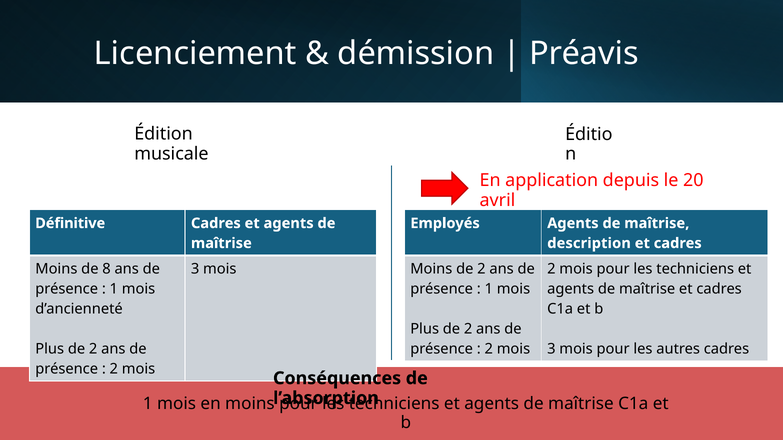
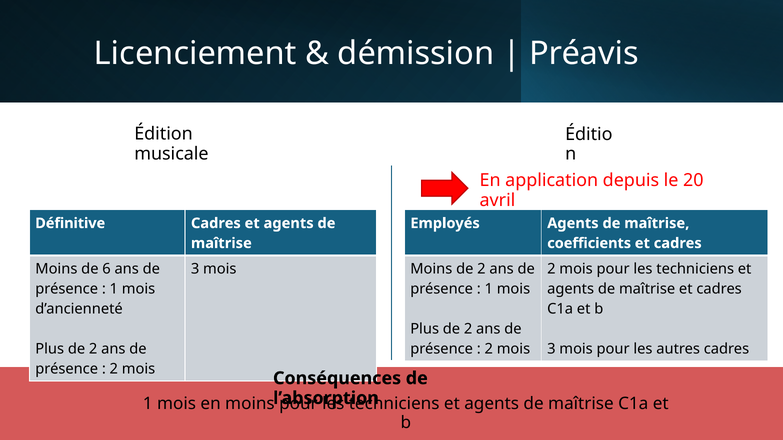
description: description -> coefficients
8: 8 -> 6
